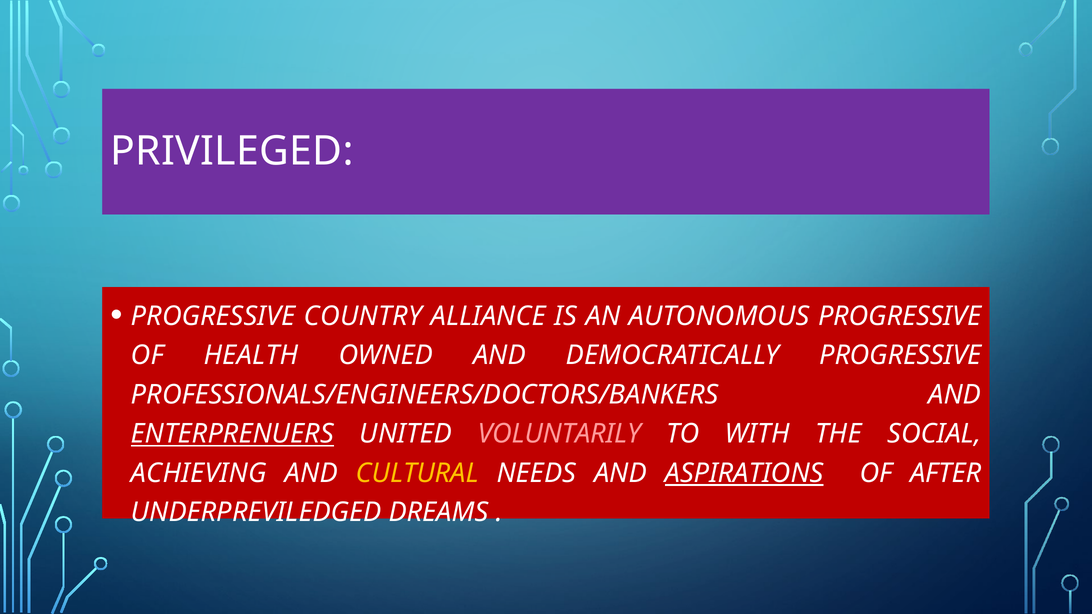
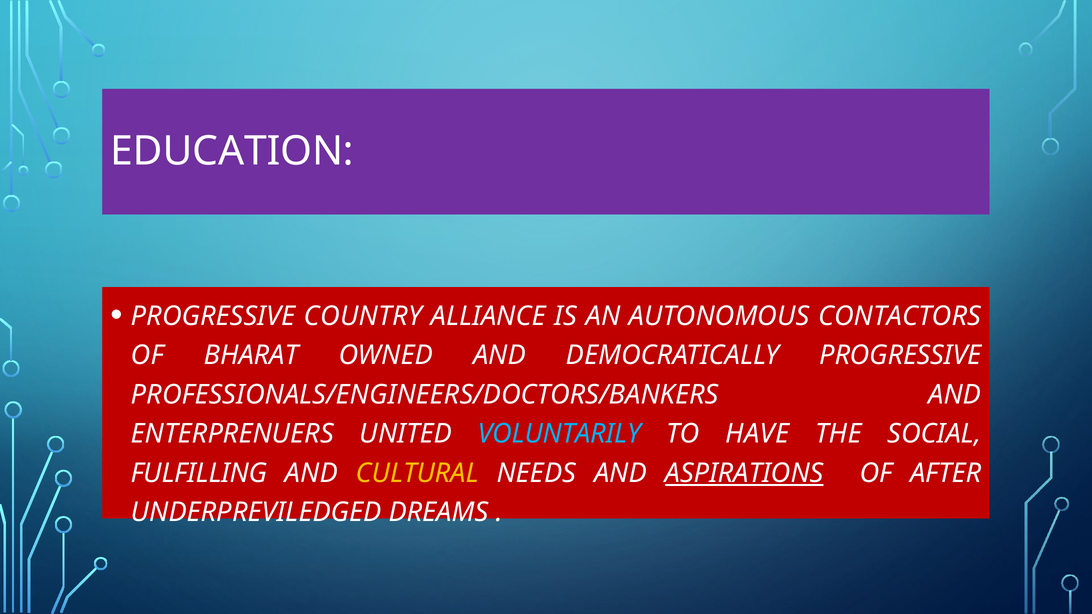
PRIVILEGED: PRIVILEGED -> EDUCATION
AUTONOMOUS PROGRESSIVE: PROGRESSIVE -> CONTACTORS
HEALTH: HEALTH -> BHARAT
ENTERPRENUERS underline: present -> none
VOLUNTARILY colour: pink -> light blue
WITH: WITH -> HAVE
ACHIEVING: ACHIEVING -> FULFILLING
